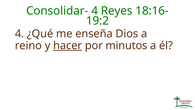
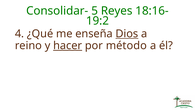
Consolidar- 4: 4 -> 5
Dios underline: none -> present
minutos: minutos -> método
